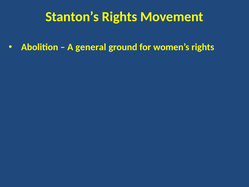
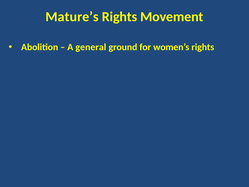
Stanton’s: Stanton’s -> Mature’s
